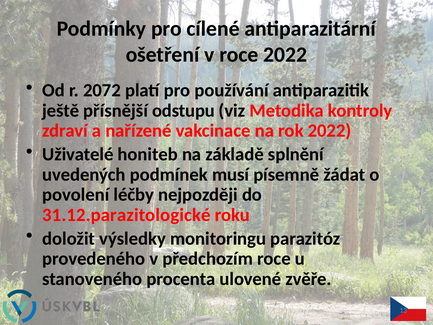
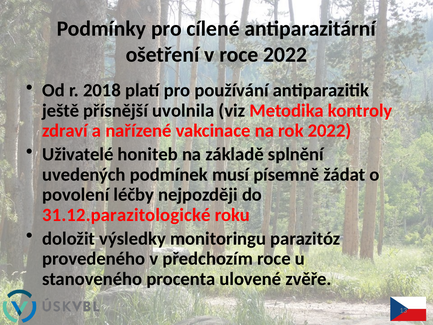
2072: 2072 -> 2018
odstupu: odstupu -> uvolnila
